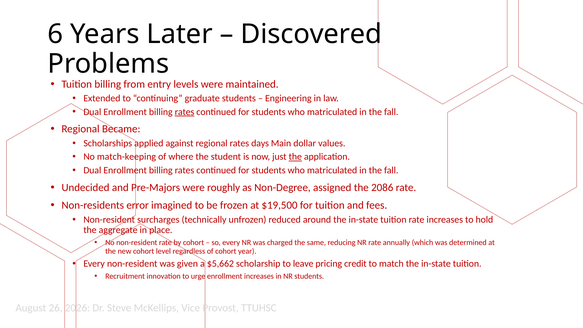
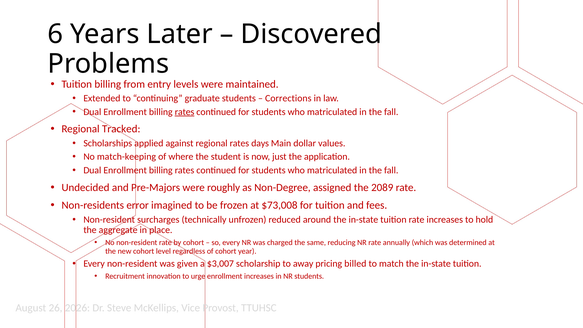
Engineering: Engineering -> Corrections
Became: Became -> Tracked
the at (295, 157) underline: present -> none
2086: 2086 -> 2089
$19,500: $19,500 -> $73,008
$5,662: $5,662 -> $3,007
leave: leave -> away
credit: credit -> billed
